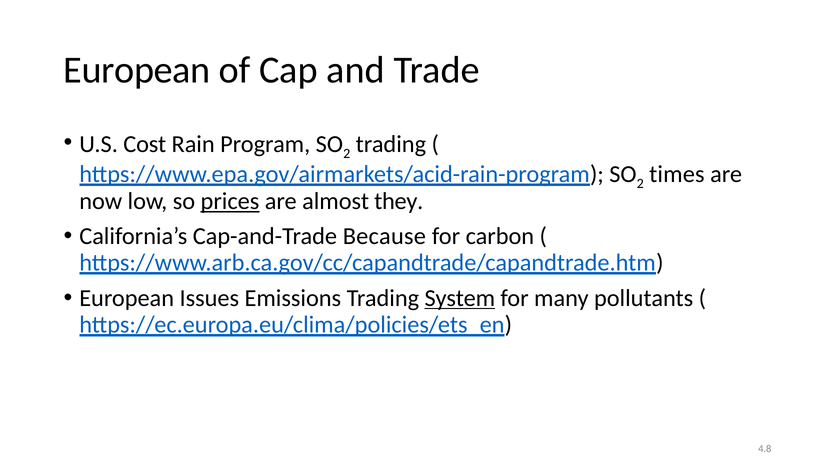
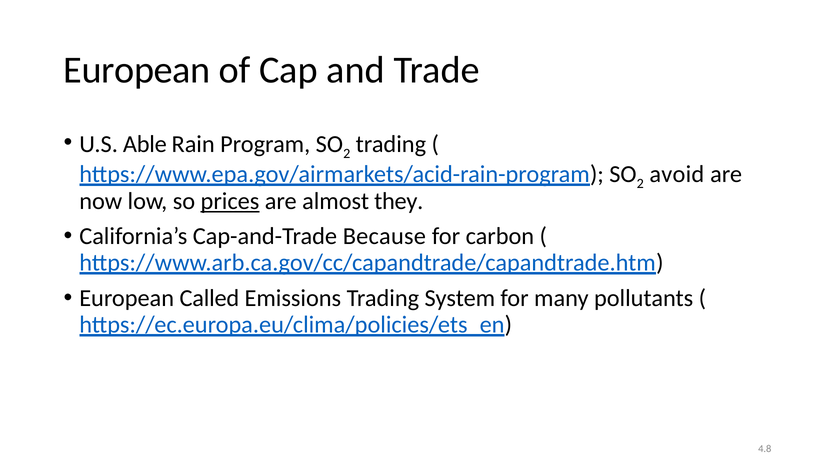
Cost: Cost -> Able
times: times -> avoid
Issues: Issues -> Called
System underline: present -> none
